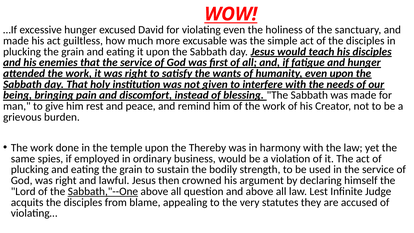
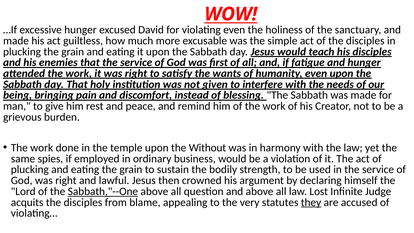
Thereby: Thereby -> Without
Lest: Lest -> Lost
they underline: none -> present
